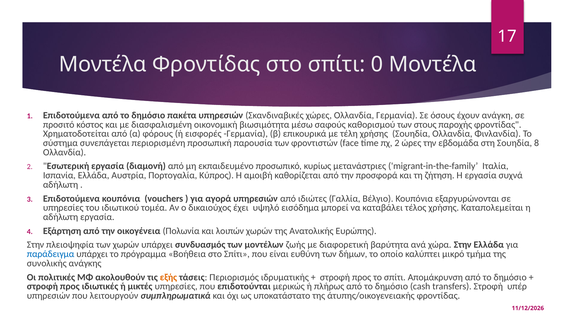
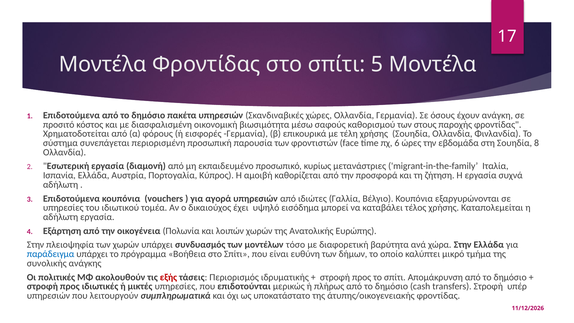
0: 0 -> 5
πχ 2: 2 -> 6
ζωής: ζωής -> τόσο
εξής colour: orange -> red
